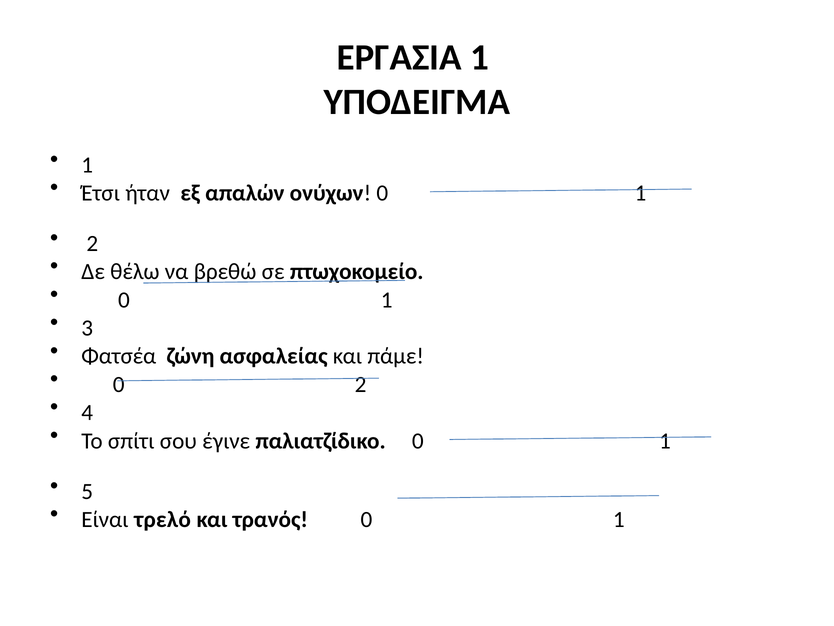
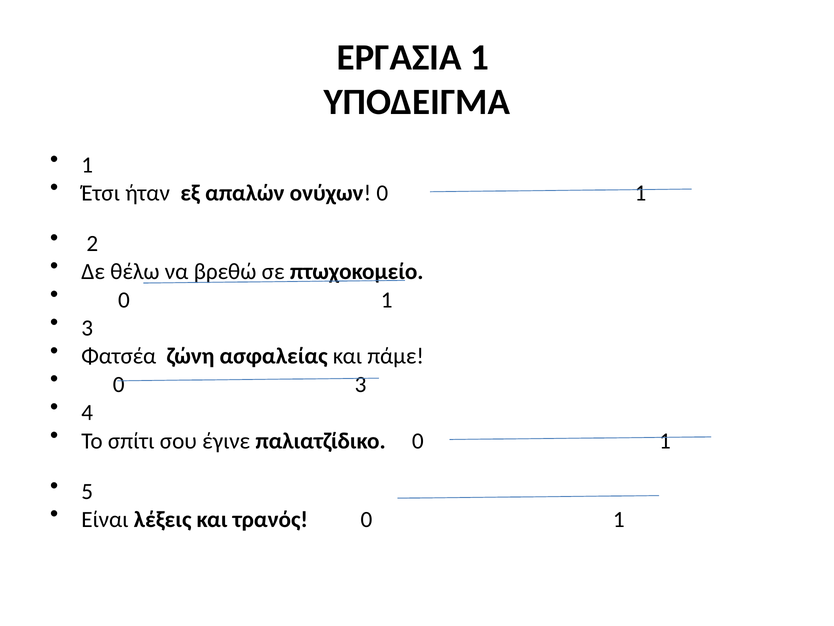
0 2: 2 -> 3
τρελό: τρελό -> λέξεις
